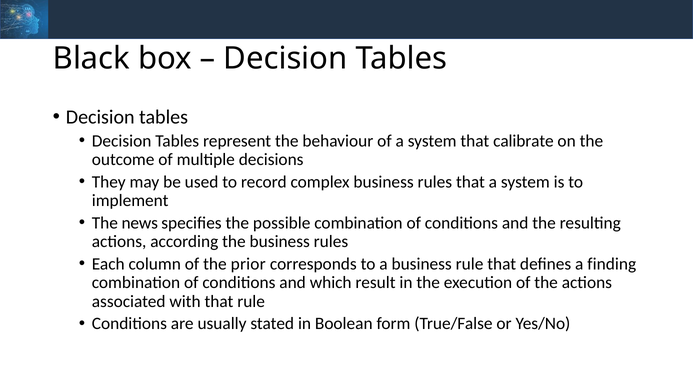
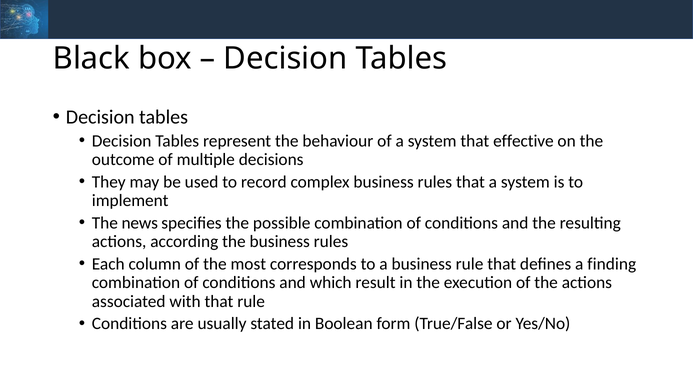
calibrate: calibrate -> effective
prior: prior -> most
